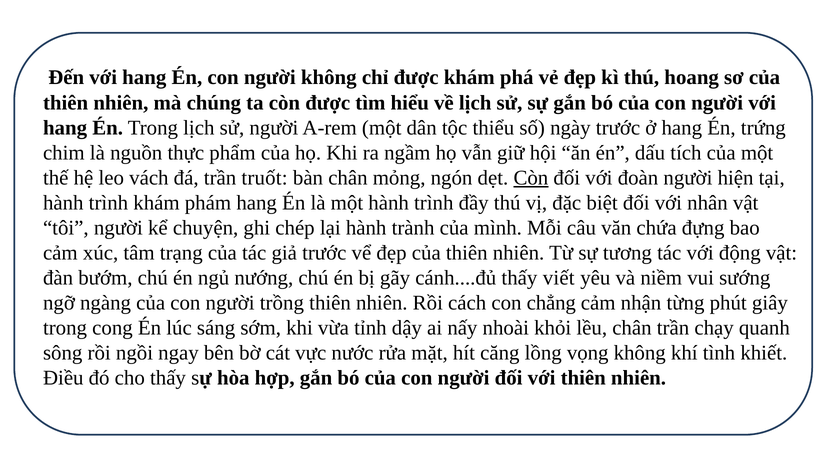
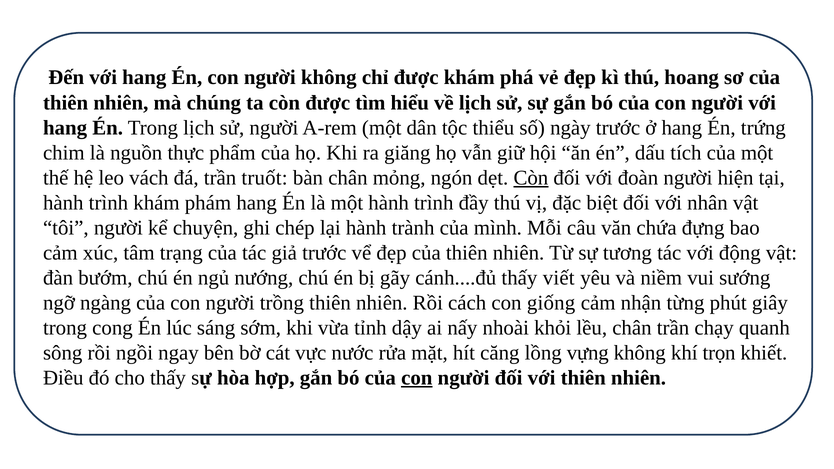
ngầm: ngầm -> giăng
chẳng: chẳng -> giống
vọng: vọng -> vựng
tình: tình -> trọn
con at (417, 378) underline: none -> present
